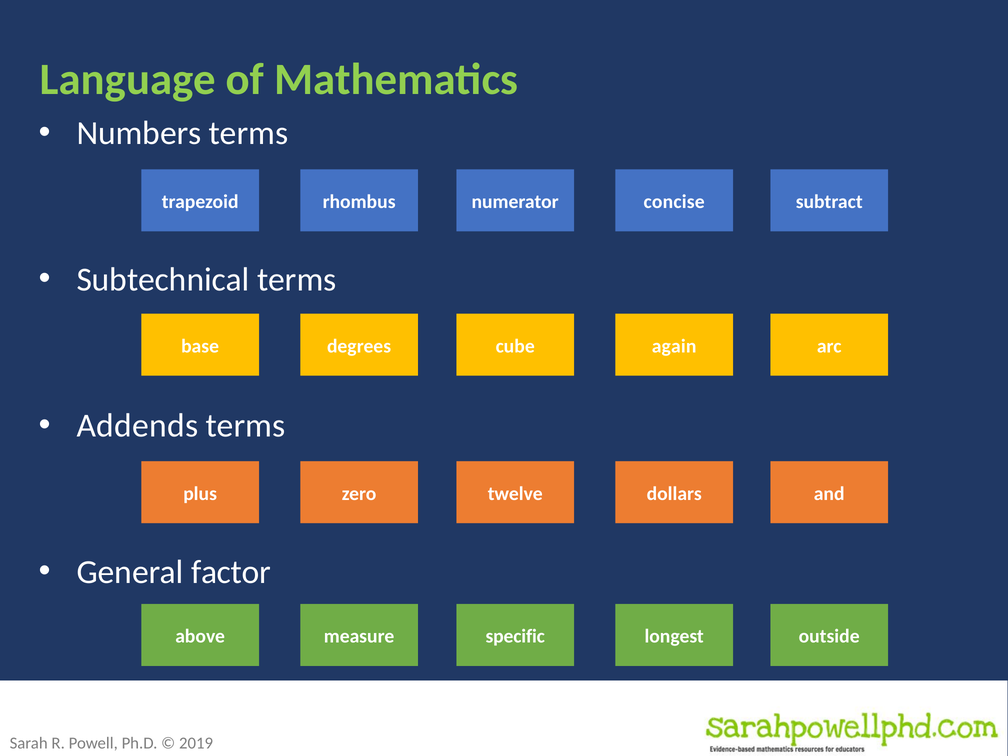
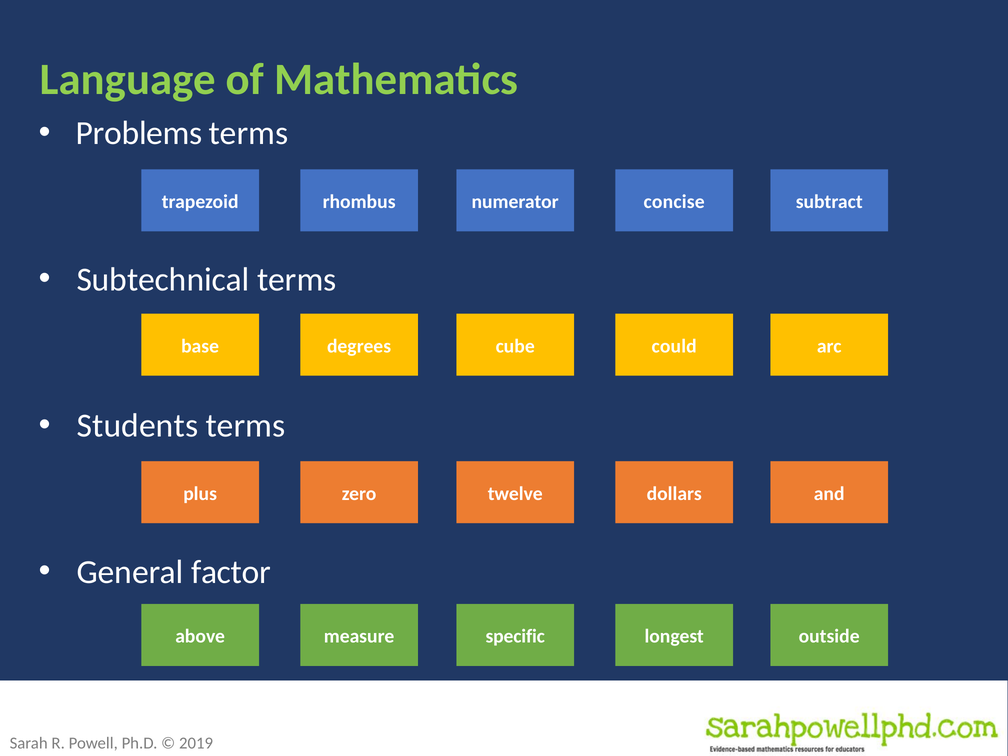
Numbers: Numbers -> Problems
again: again -> could
Addends: Addends -> Students
